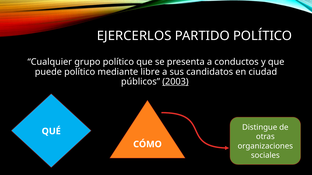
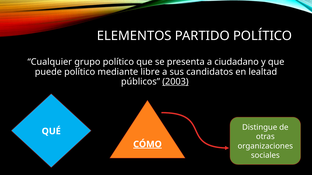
EJERCERLOS: EJERCERLOS -> ELEMENTOS
conductos: conductos -> ciudadano
ciudad: ciudad -> lealtad
CÓMO underline: none -> present
